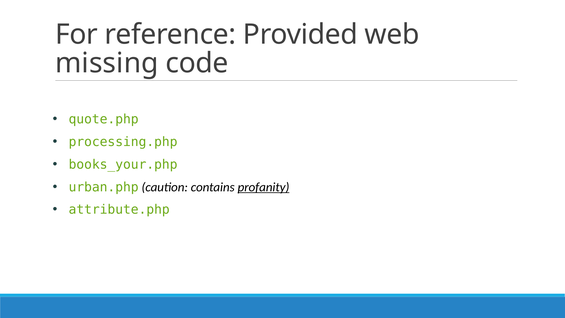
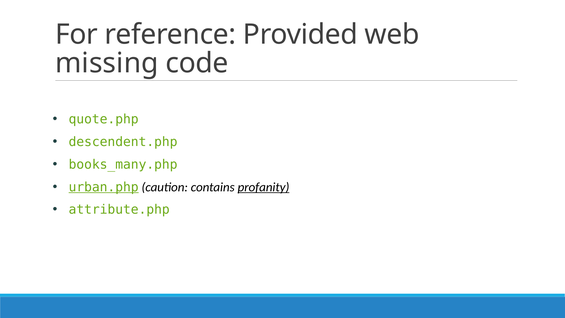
processing.php: processing.php -> descendent.php
books_your.php: books_your.php -> books_many.php
urban.php underline: none -> present
